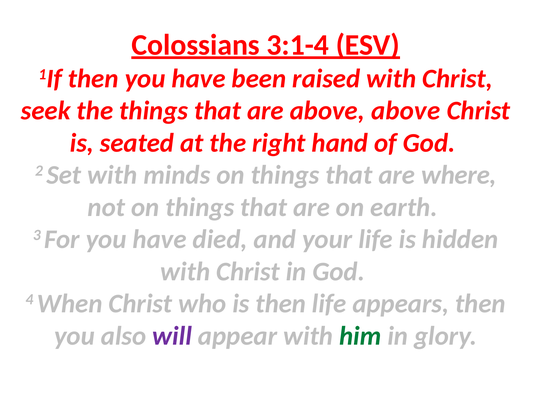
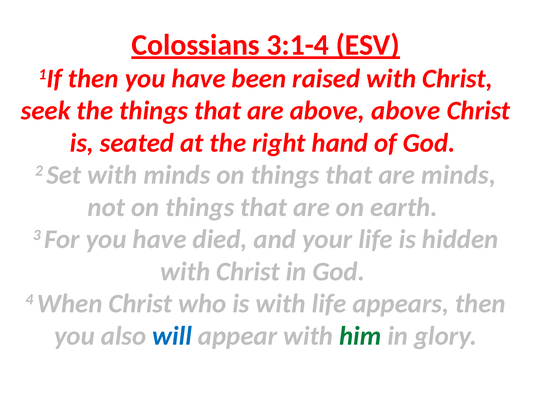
are where: where -> minds
is then: then -> with
will colour: purple -> blue
